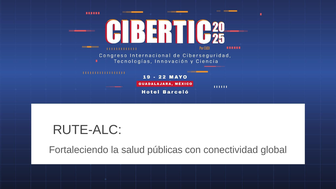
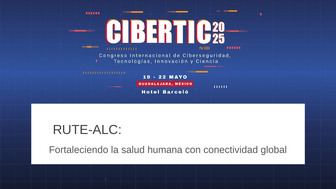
públicas: públicas -> humana
